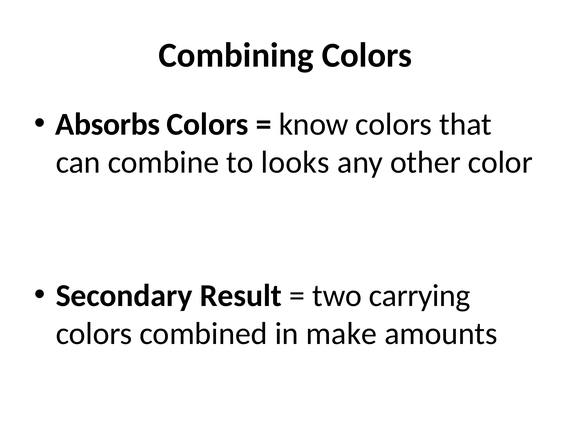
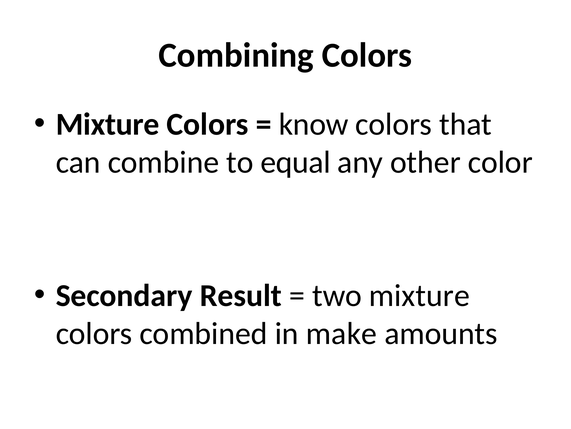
Absorbs at (108, 124): Absorbs -> Mixture
looks: looks -> equal
two carrying: carrying -> mixture
